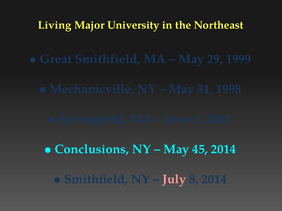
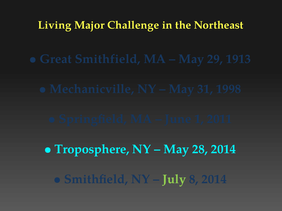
University: University -> Challenge
1999: 1999 -> 1913
Conclusions: Conclusions -> Troposphere
45: 45 -> 28
July colour: pink -> light green
